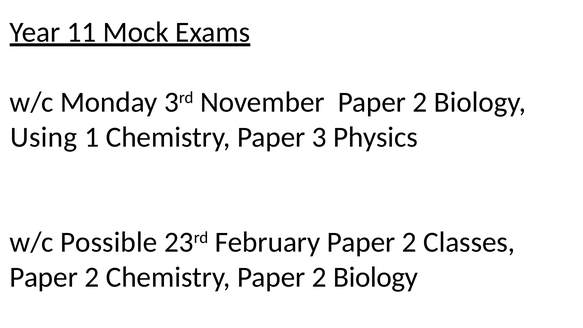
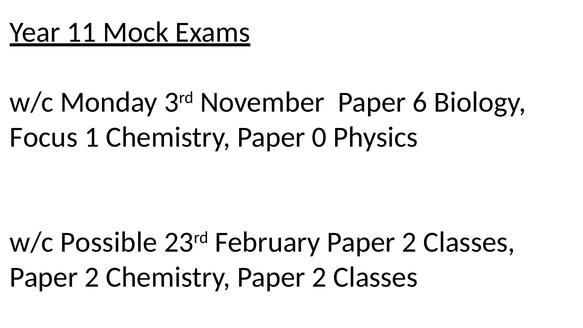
November Paper 2: 2 -> 6
Using: Using -> Focus
3: 3 -> 0
Chemistry Paper 2 Biology: Biology -> Classes
